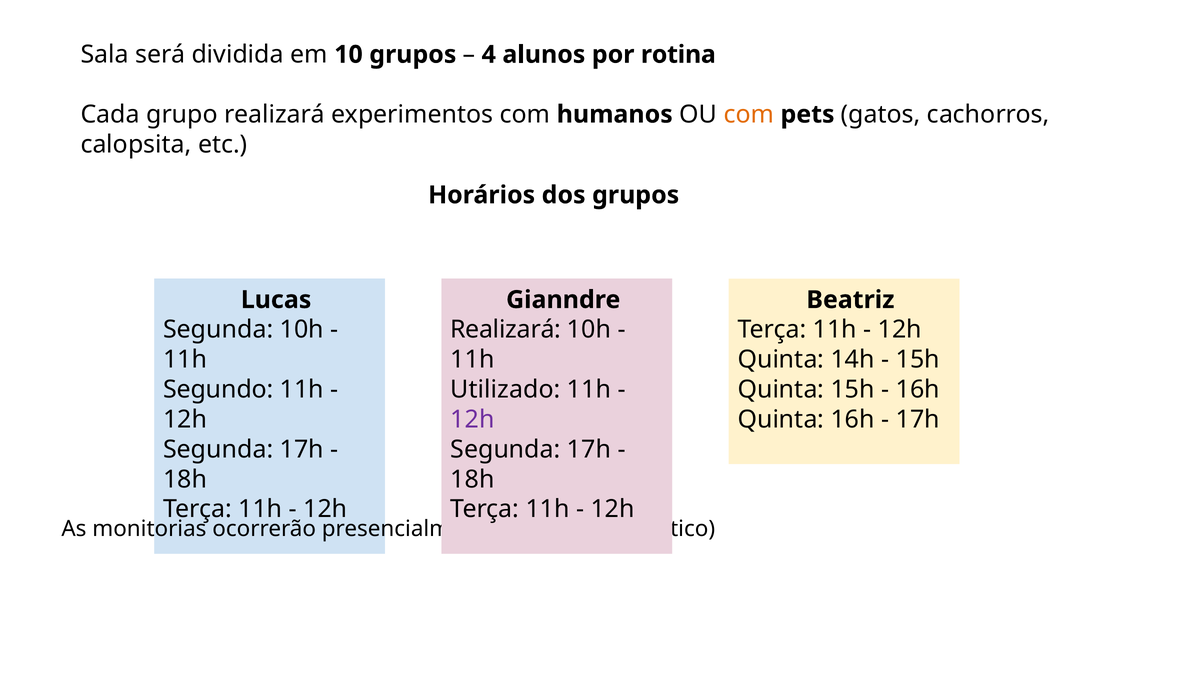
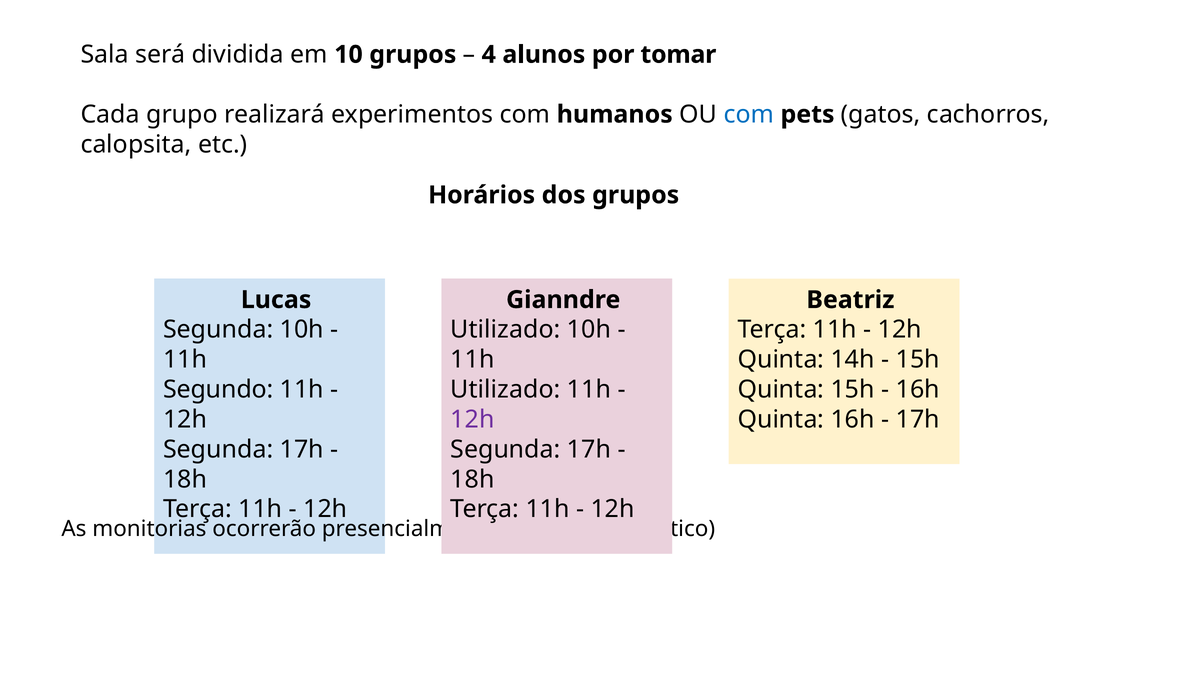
rotina: rotina -> tomar
com at (749, 114) colour: orange -> blue
Realizará at (506, 330): Realizará -> Utilizado
